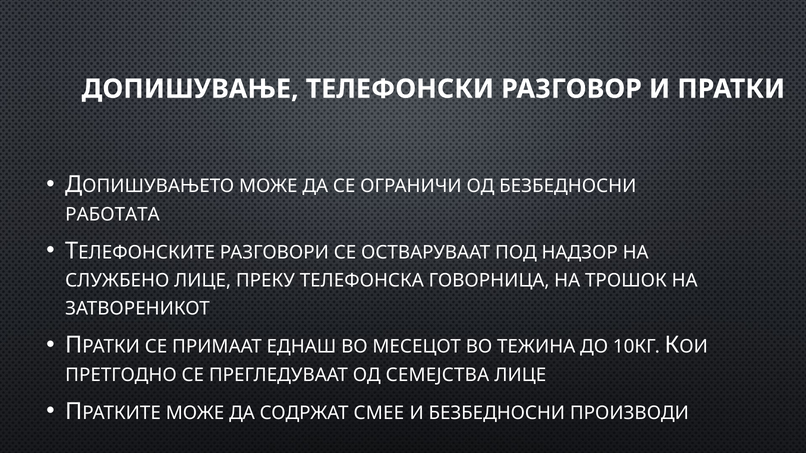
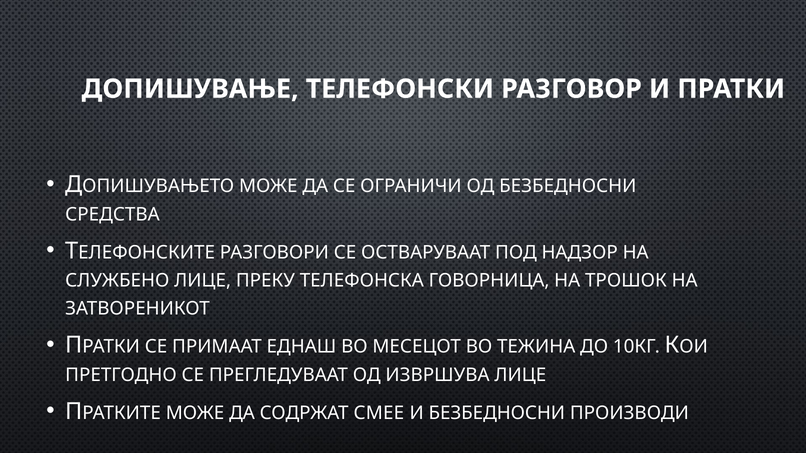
РАБОТАТА: РАБОТАТА -> СРЕДСТВА
СЕМЕЈСТВА: СЕМЕЈСТВА -> ИЗВРШУВА
